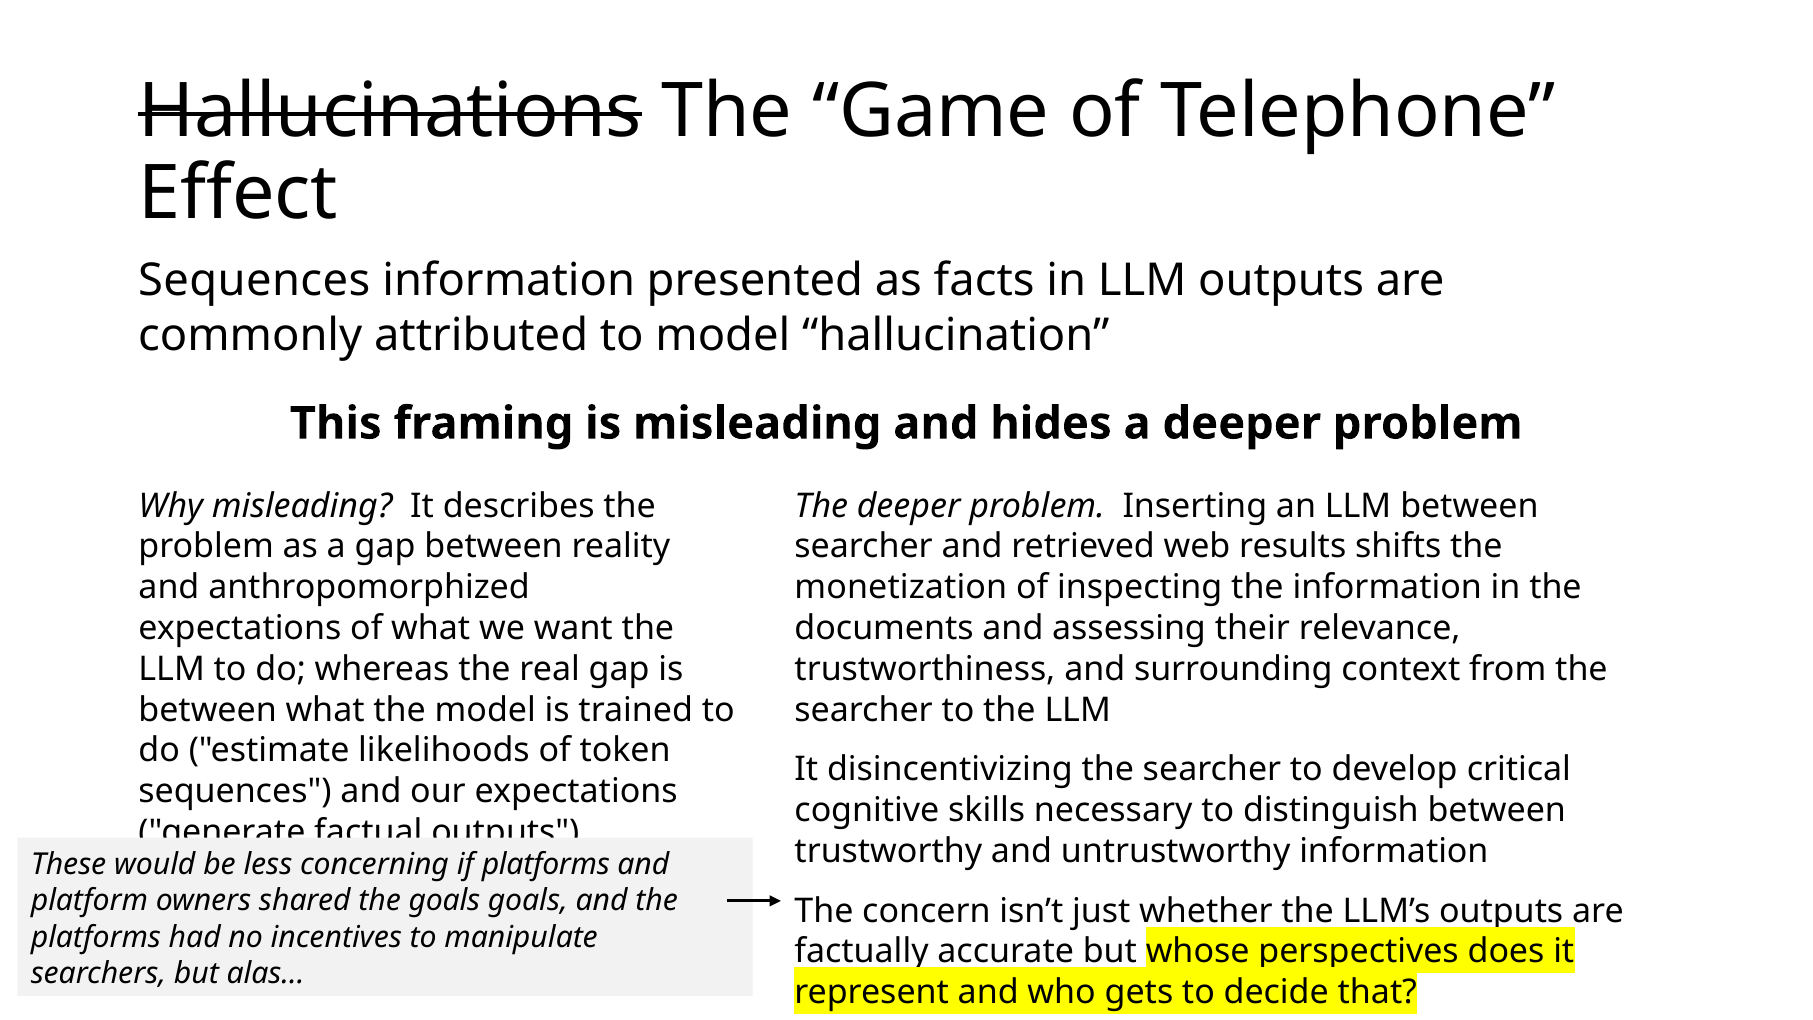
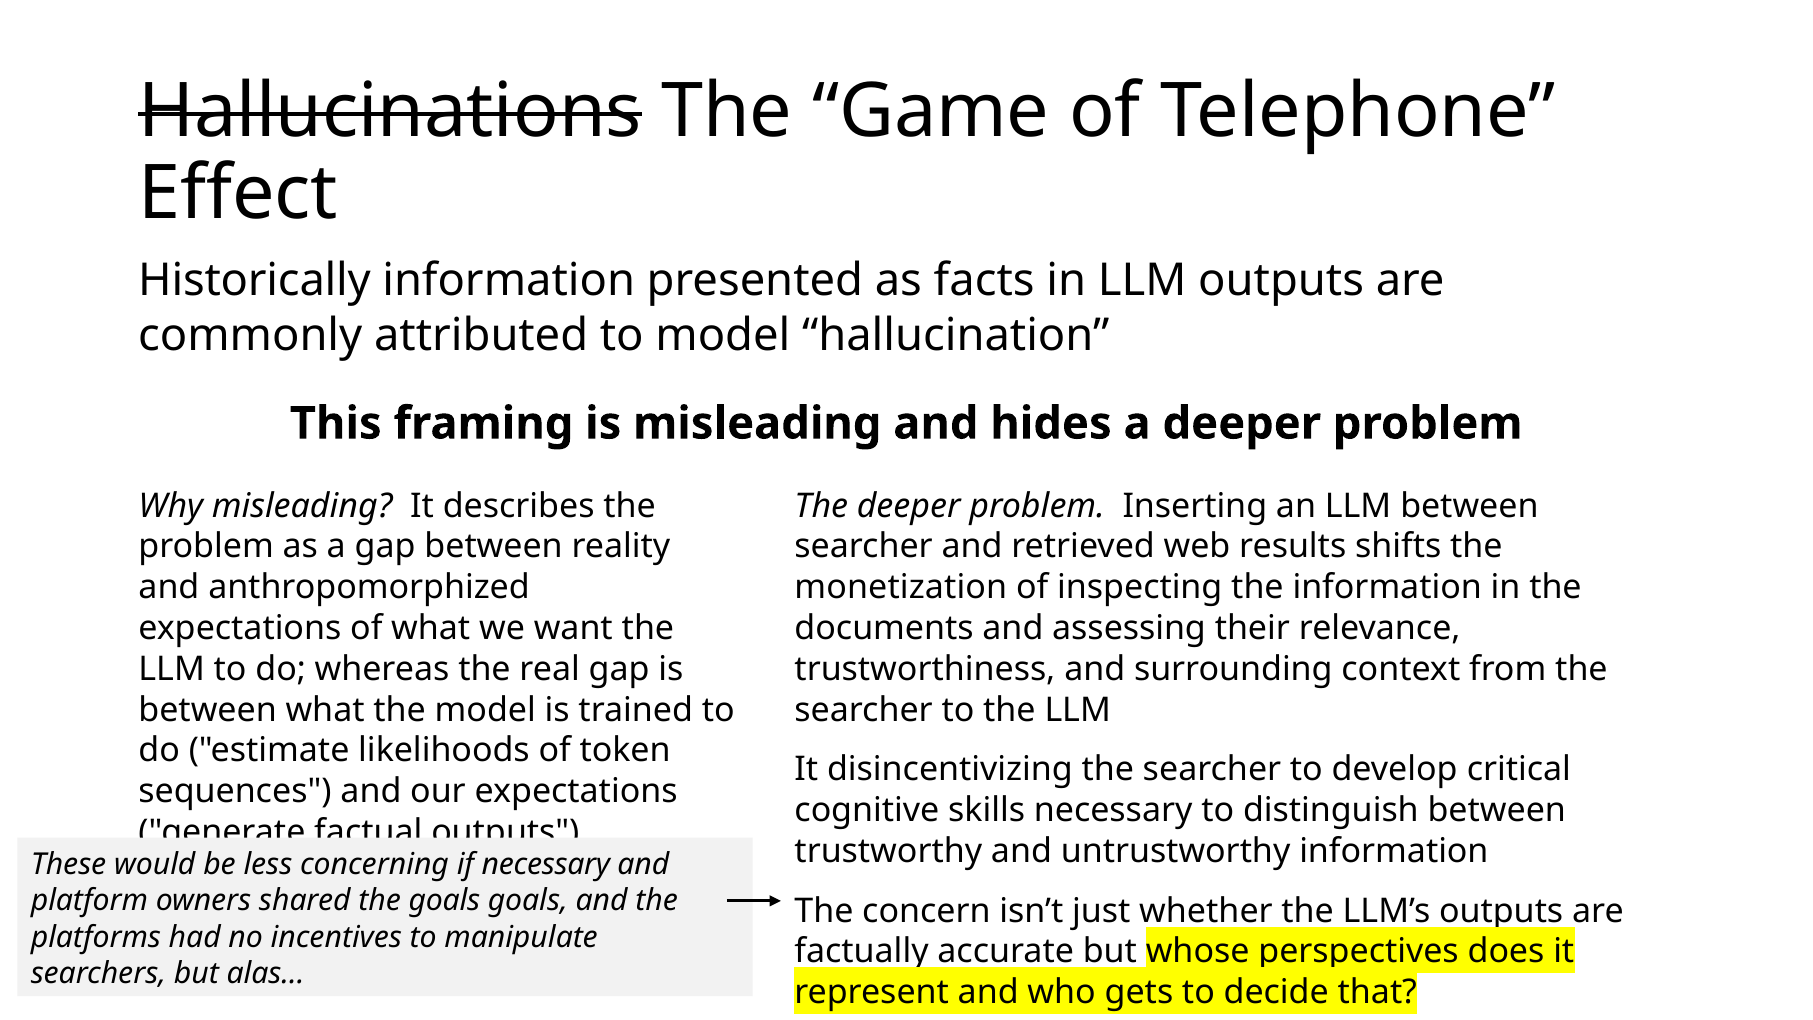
Sequences at (254, 281): Sequences -> Historically
if platforms: platforms -> necessary
